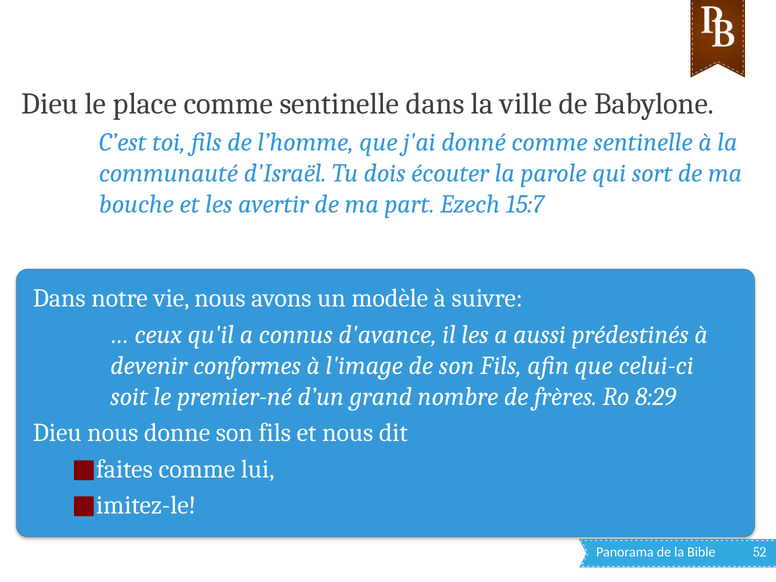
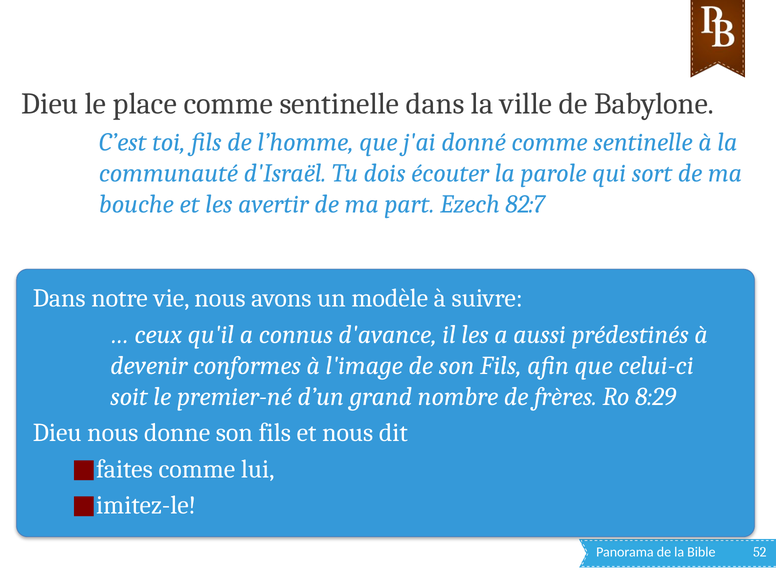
15:7: 15:7 -> 82:7
